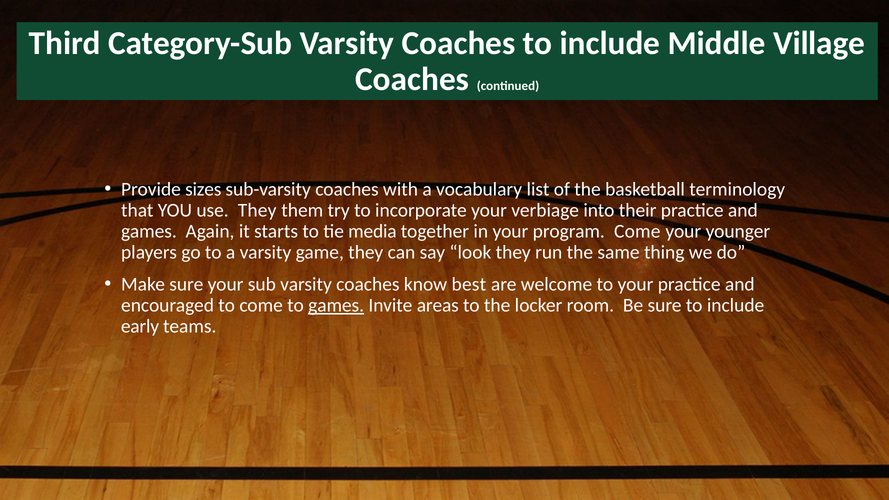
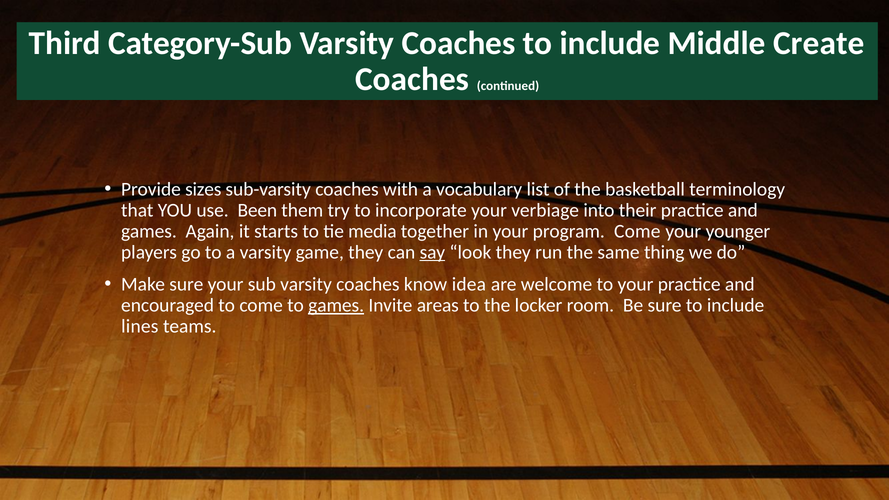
Village: Village -> Create
use They: They -> Been
say underline: none -> present
best: best -> idea
early: early -> lines
